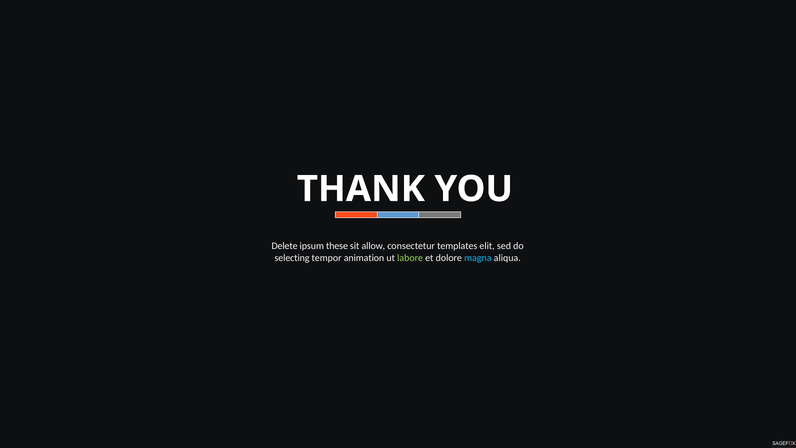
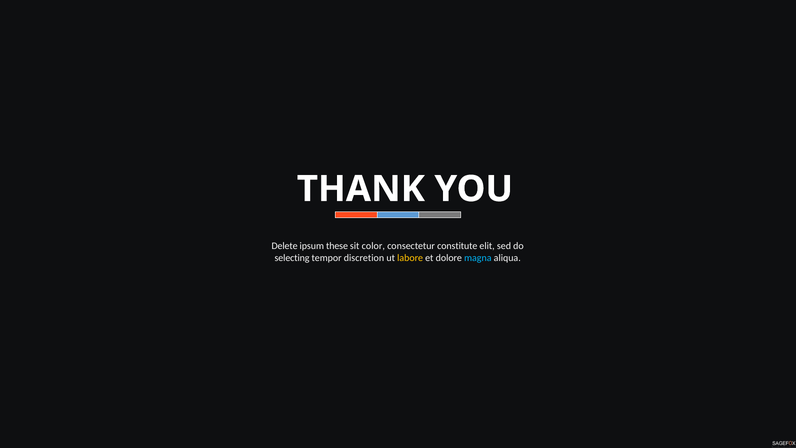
allow: allow -> color
templates: templates -> constitute
animation: animation -> discretion
labore colour: light green -> yellow
